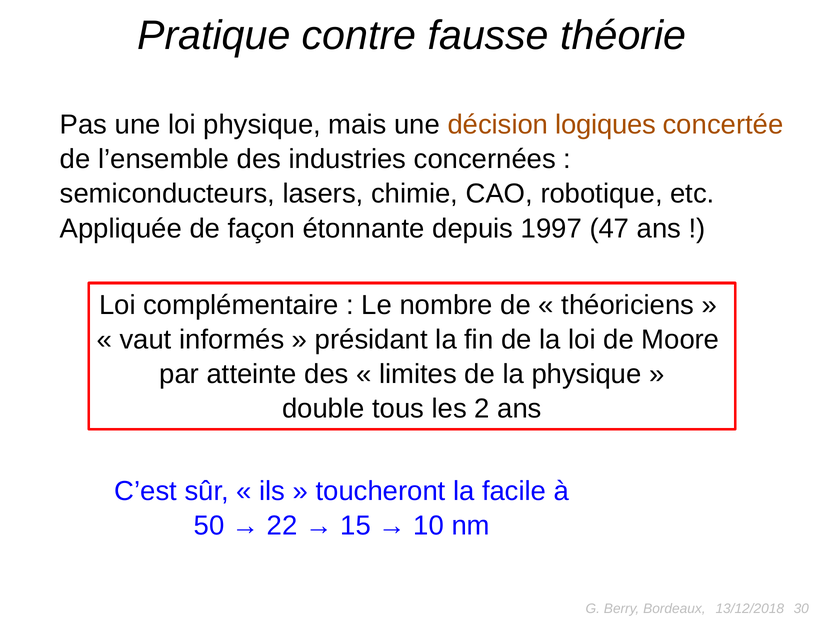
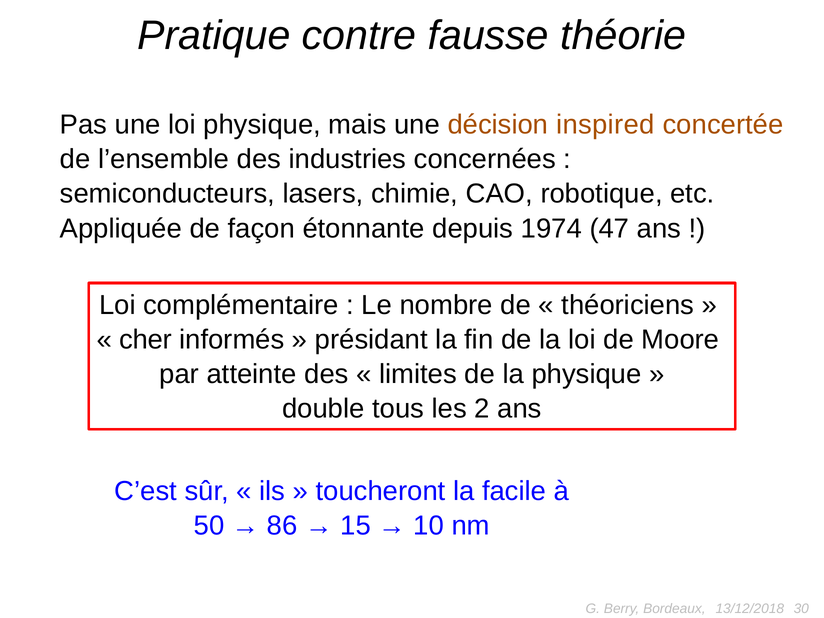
logiques: logiques -> inspired
1997: 1997 -> 1974
vaut: vaut -> cher
22: 22 -> 86
